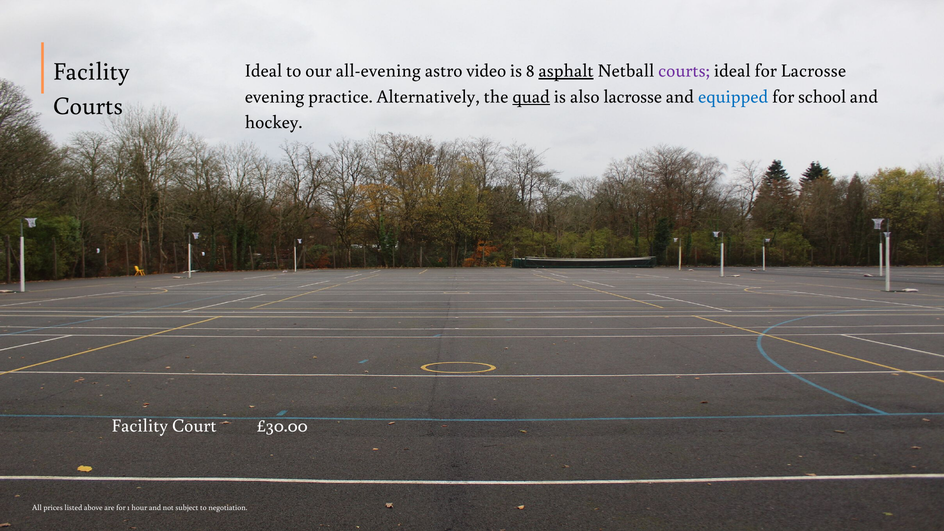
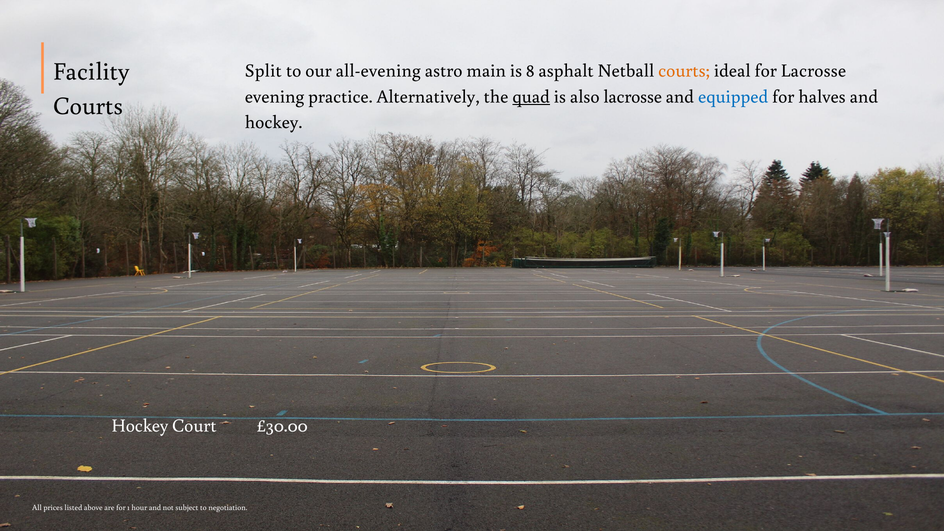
Ideal at (263, 71): Ideal -> Split
video: video -> main
asphalt underline: present -> none
courts at (684, 71) colour: purple -> orange
school: school -> halves
Facility at (140, 426): Facility -> Hockey
